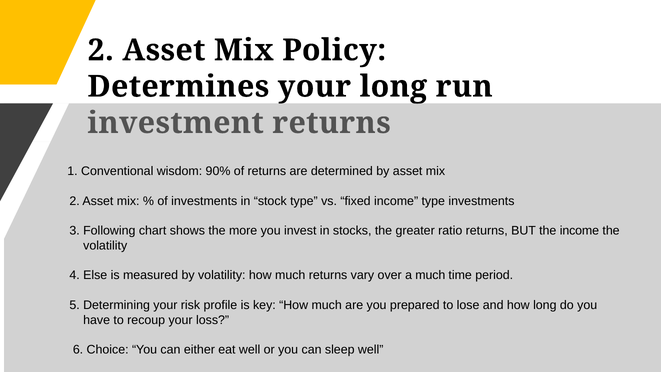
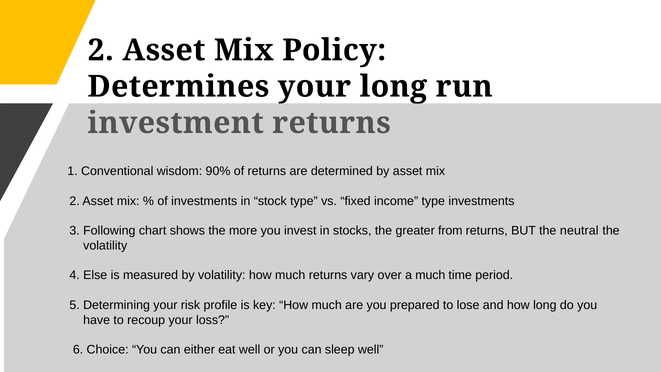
ratio: ratio -> from
the income: income -> neutral
